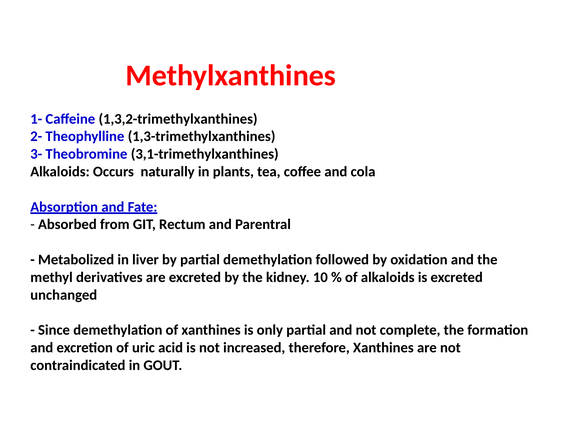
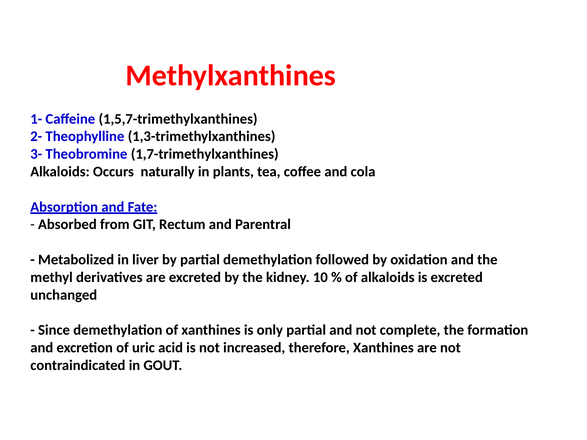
1,3,2-trimethylxanthines: 1,3,2-trimethylxanthines -> 1,5,7-trimethylxanthines
3,1-trimethylxanthines: 3,1-trimethylxanthines -> 1,7-trimethylxanthines
